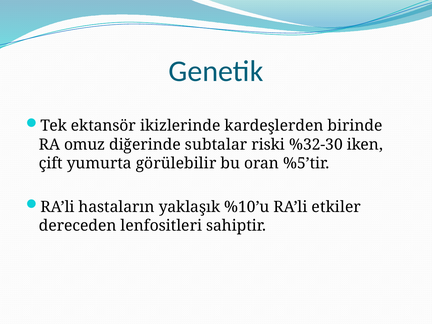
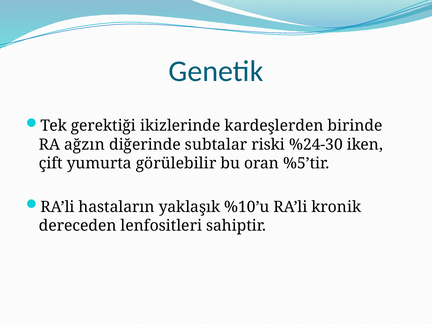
ektansör: ektansör -> gerektiği
omuz: omuz -> ağzın
%32-30: %32-30 -> %24-30
etkiler: etkiler -> kronik
